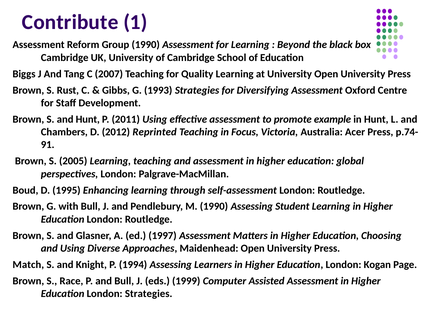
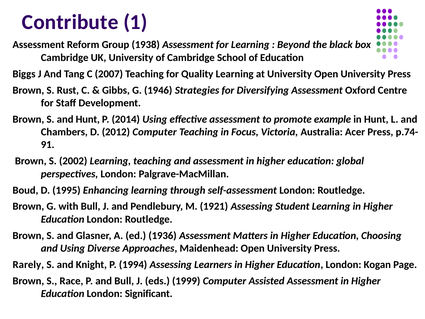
Group 1990: 1990 -> 1938
1993: 1993 -> 1946
2011: 2011 -> 2014
2012 Reprinted: Reprinted -> Computer
2005: 2005 -> 2002
M 1990: 1990 -> 1921
1997: 1997 -> 1936
Match: Match -> Rarely
London Strategies: Strategies -> Significant
